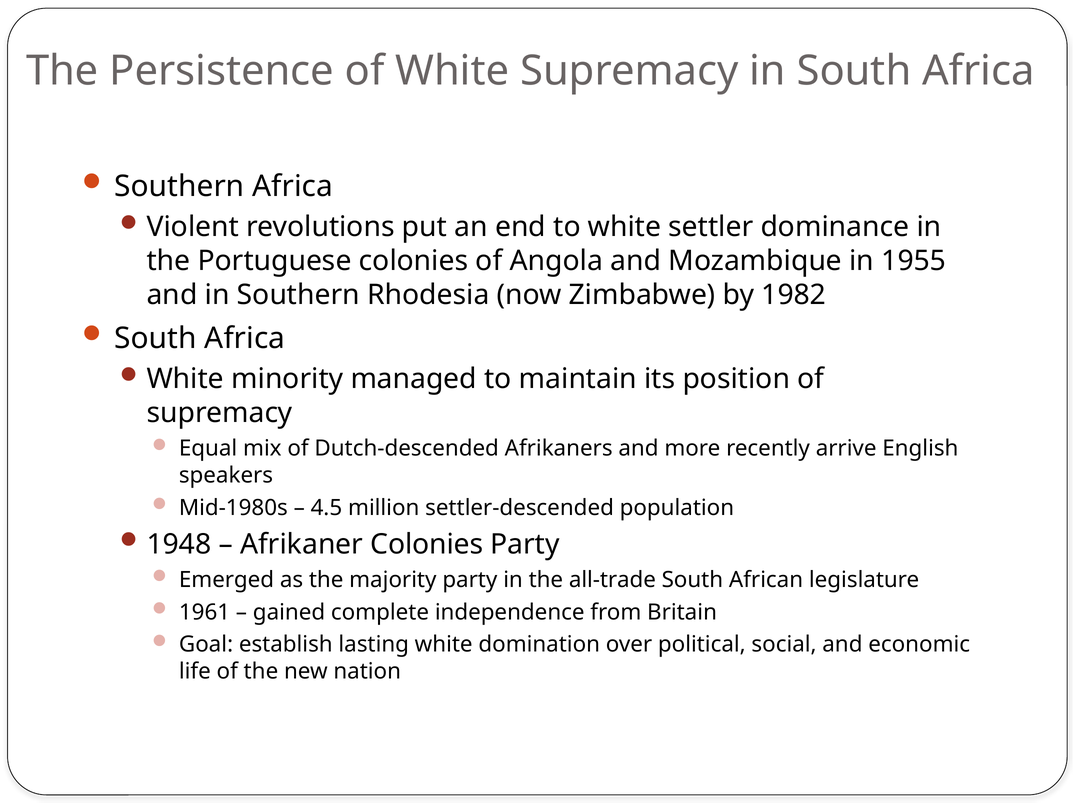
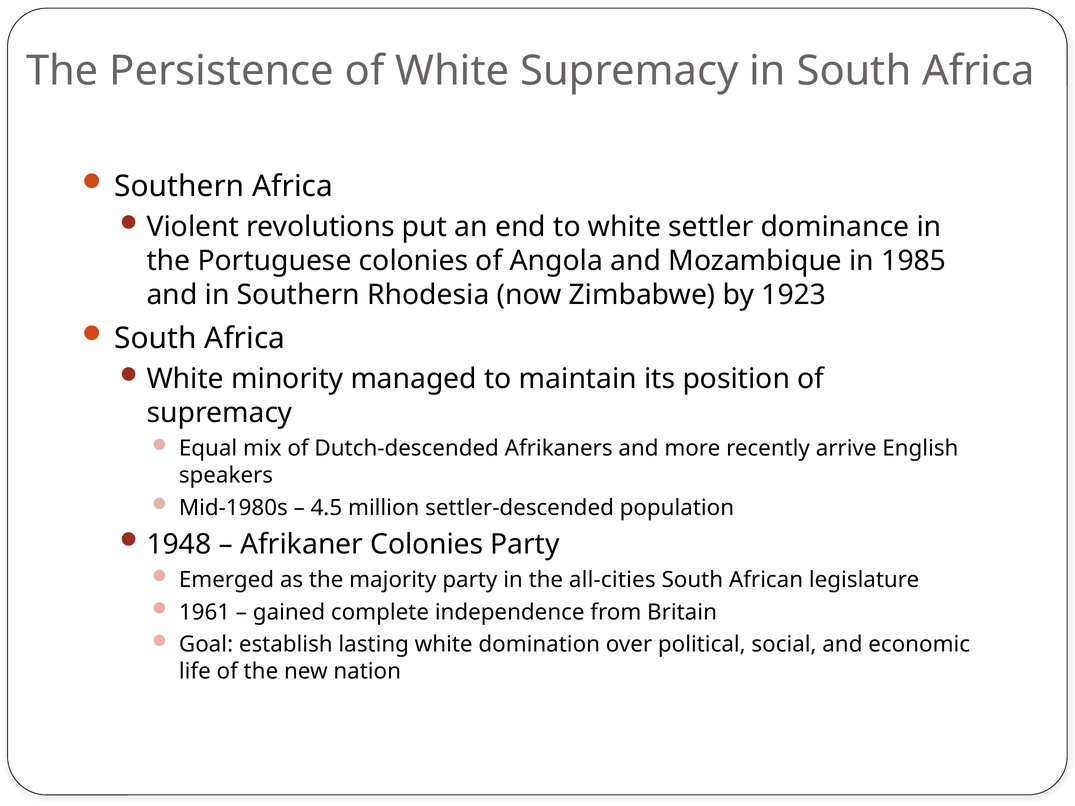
1955: 1955 -> 1985
1982: 1982 -> 1923
all-trade: all-trade -> all-cities
